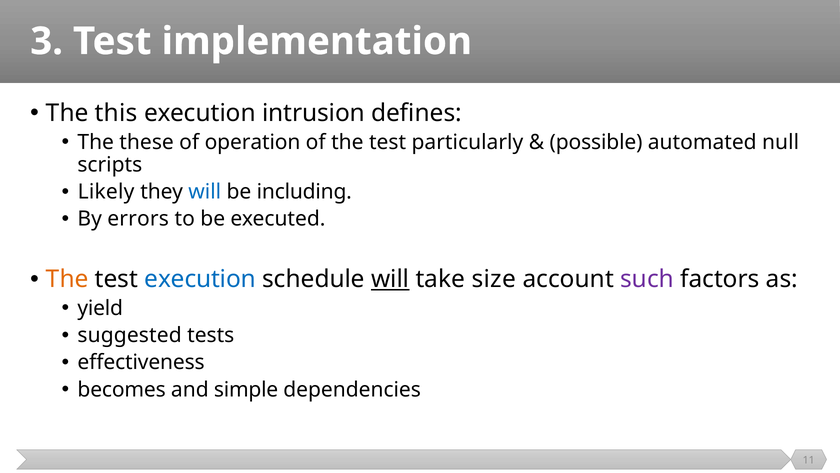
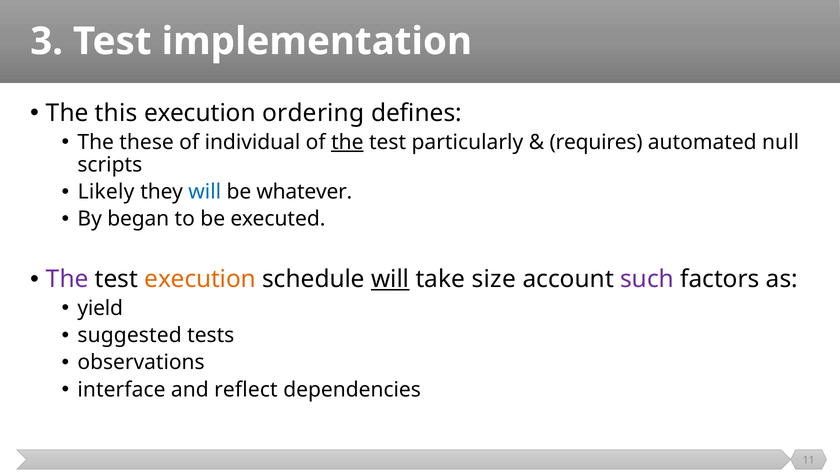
intrusion: intrusion -> ordering
operation: operation -> individual
the at (347, 142) underline: none -> present
possible: possible -> requires
including: including -> whatever
errors: errors -> began
The at (67, 279) colour: orange -> purple
execution at (200, 279) colour: blue -> orange
effectiveness: effectiveness -> observations
becomes: becomes -> interface
simple: simple -> reflect
